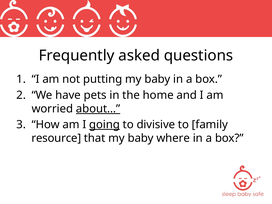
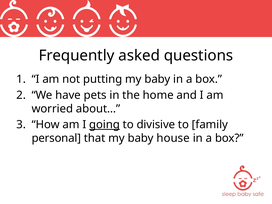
about… underline: present -> none
resource: resource -> personal
where: where -> house
